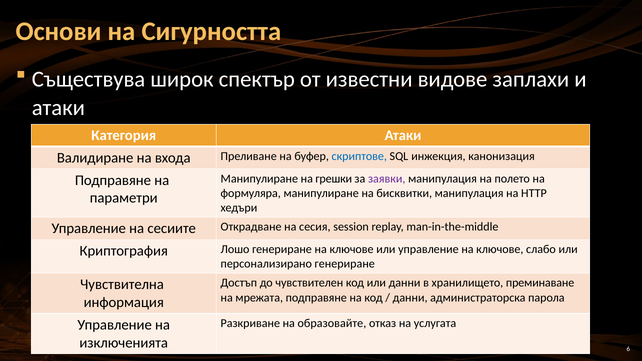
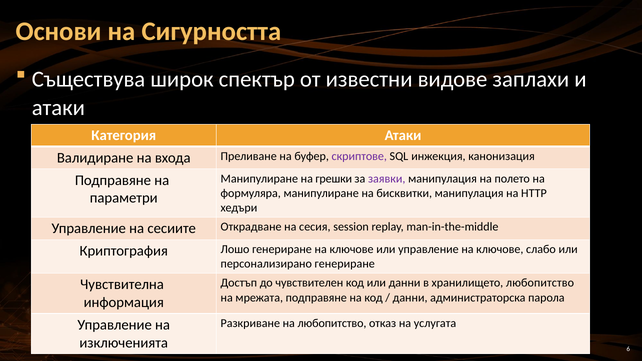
скриптове colour: blue -> purple
хранилището преминаване: преминаване -> любопитство
на образовайте: образовайте -> любопитство
